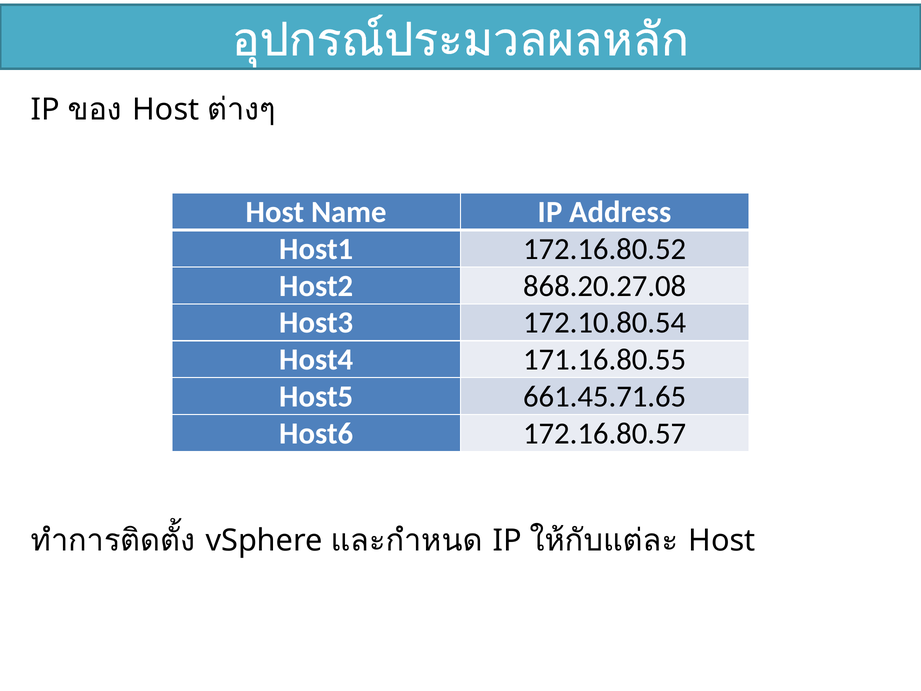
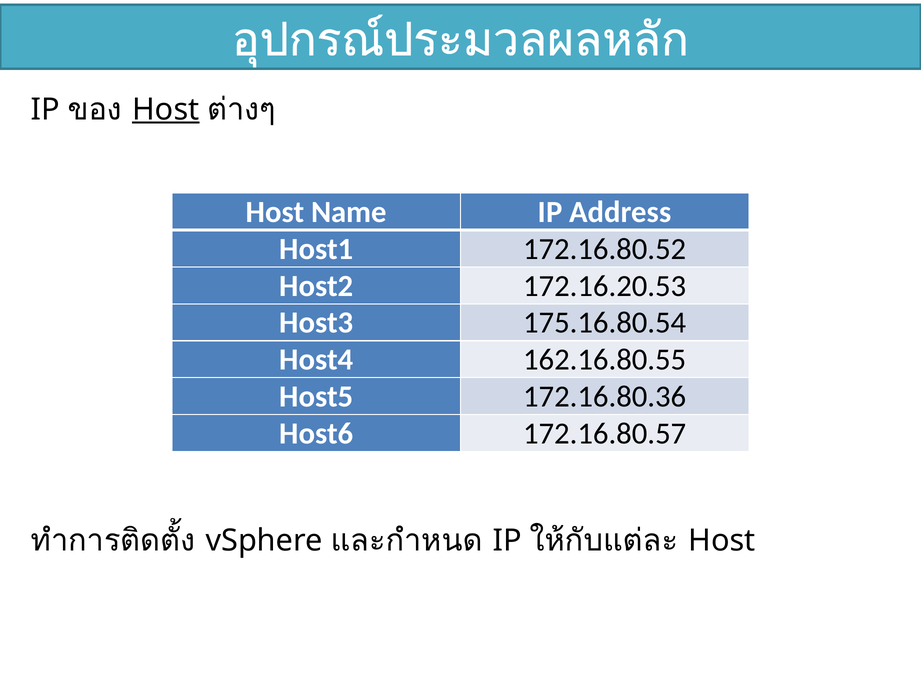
Host at (166, 109) underline: none -> present
868.20.27.08: 868.20.27.08 -> 172.16.20.53
172.10.80.54: 172.10.80.54 -> 175.16.80.54
171.16.80.55: 171.16.80.55 -> 162.16.80.55
661.45.71.65: 661.45.71.65 -> 172.16.80.36
